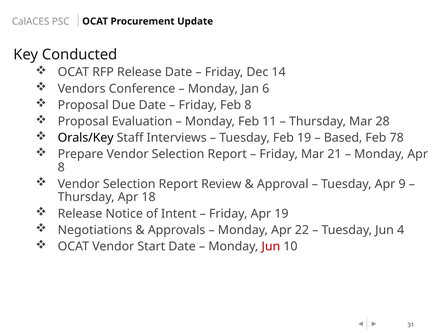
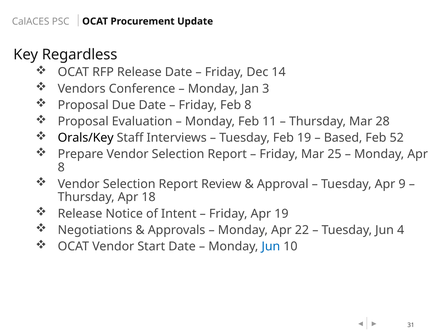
Conducted: Conducted -> Regardless
6: 6 -> 3
78: 78 -> 52
21: 21 -> 25
Jun at (271, 246) colour: red -> blue
